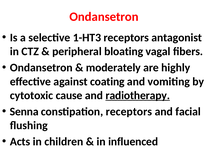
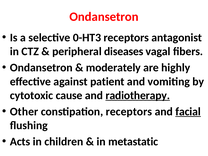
1-HT3: 1-HT3 -> 0-HT3
bloating: bloating -> diseases
coating: coating -> patient
Senna: Senna -> Other
facial underline: none -> present
influenced: influenced -> metastatic
